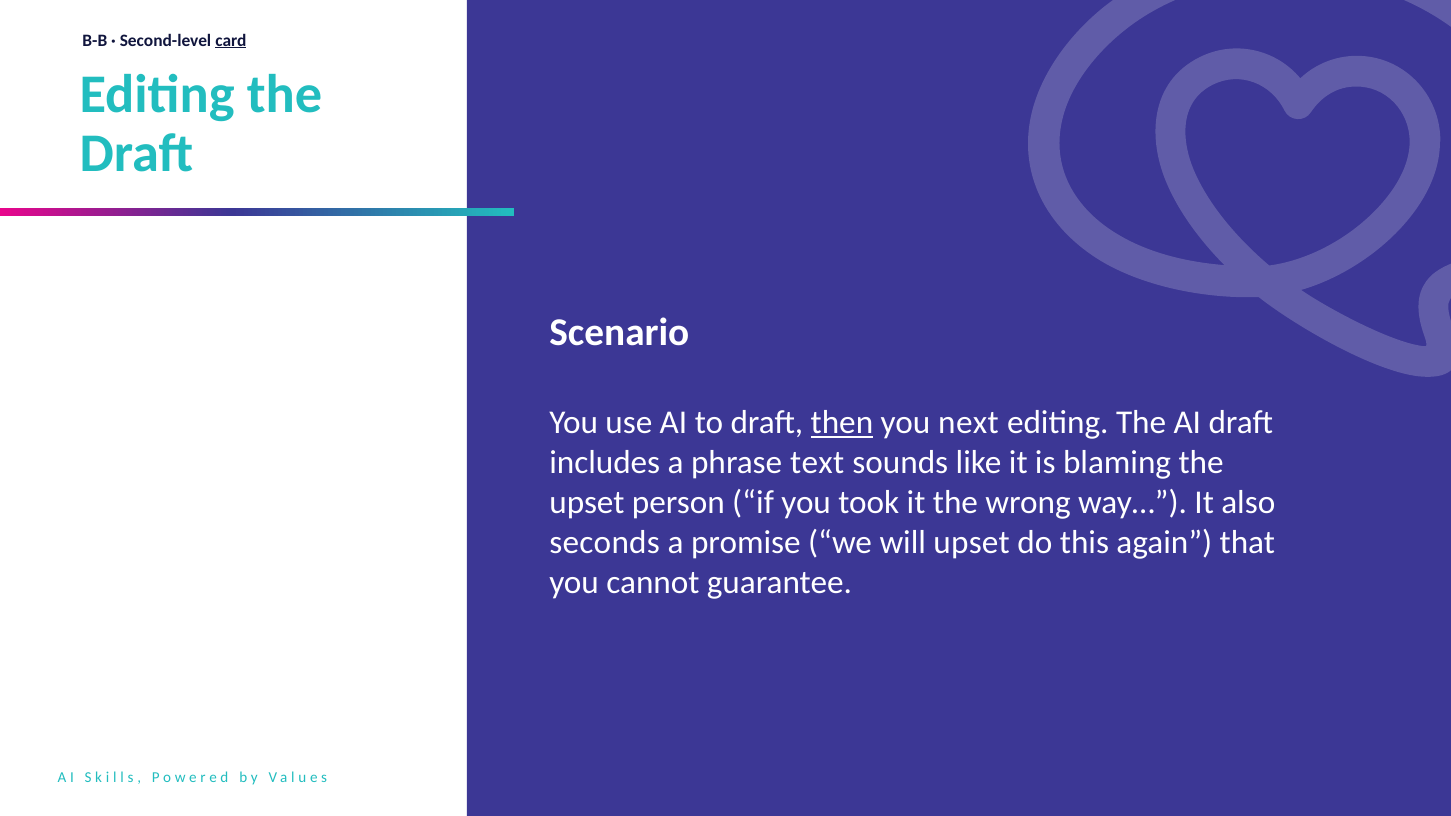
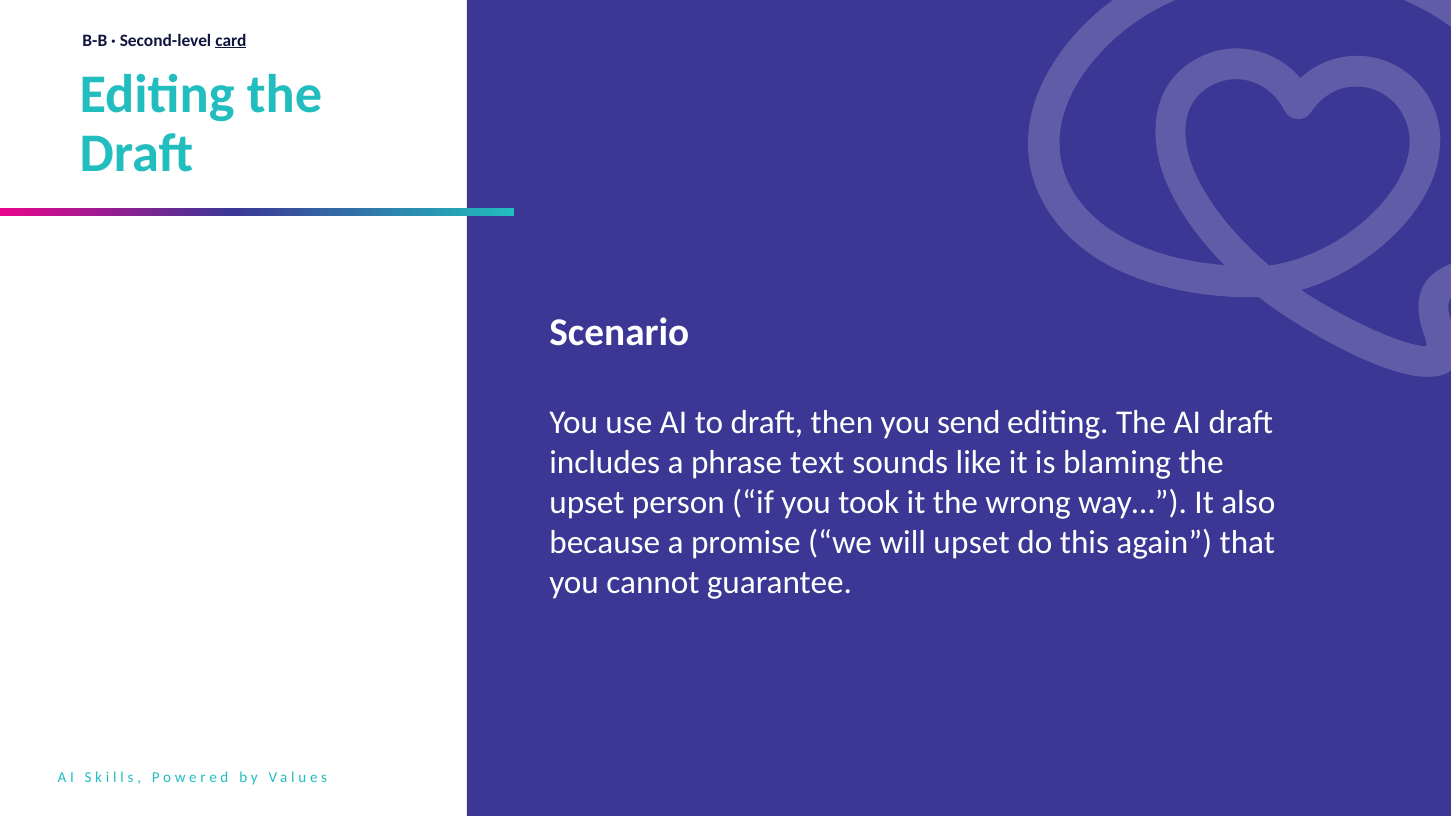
then underline: present -> none
next: next -> send
seconds: seconds -> because
